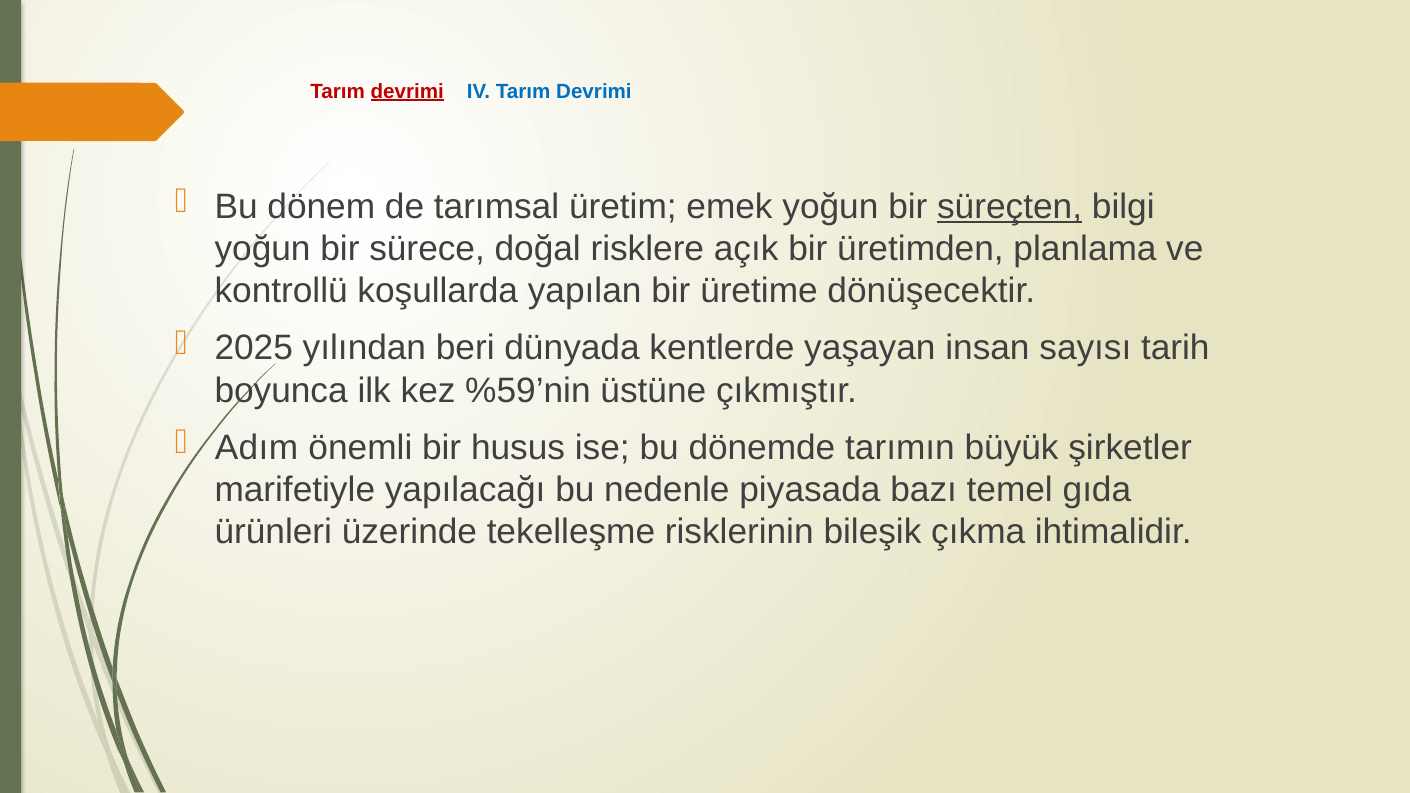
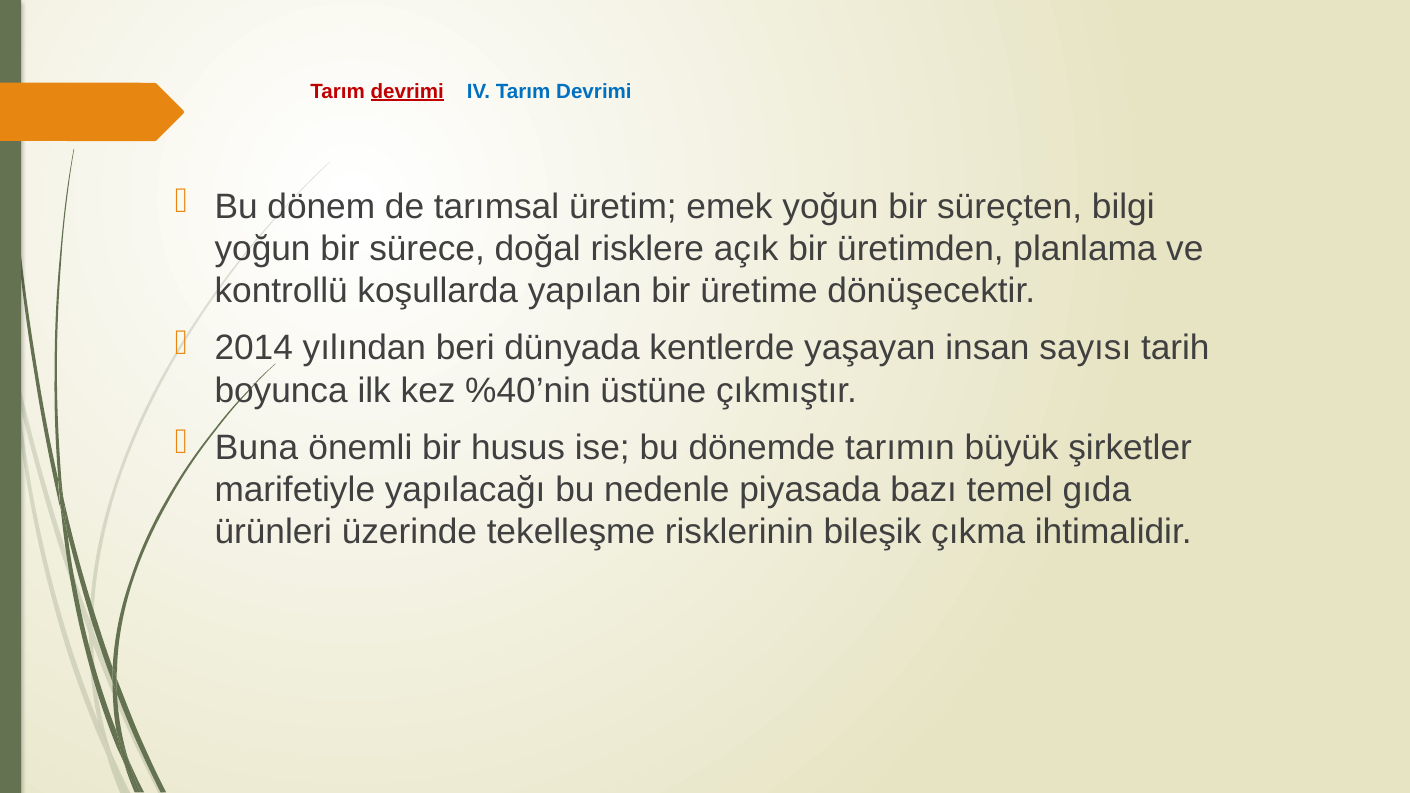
süreçten underline: present -> none
2025: 2025 -> 2014
%59’nin: %59’nin -> %40’nin
Adım: Adım -> Buna
